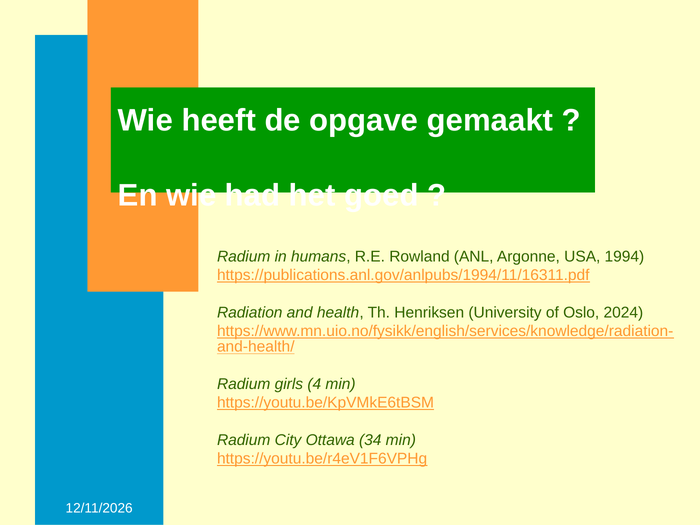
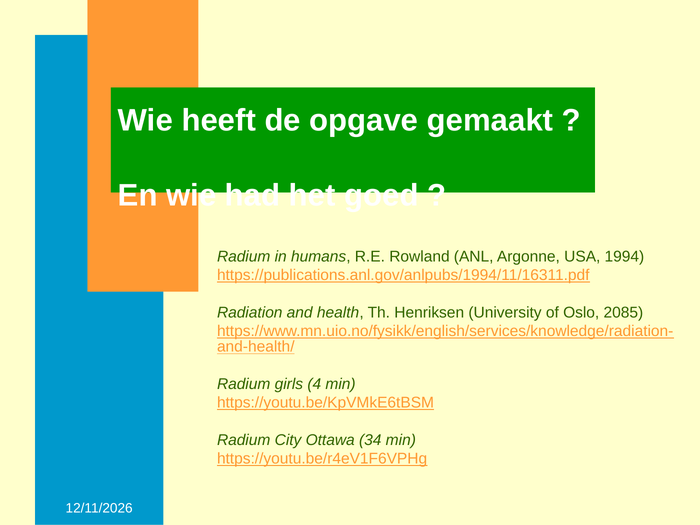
2024: 2024 -> 2085
